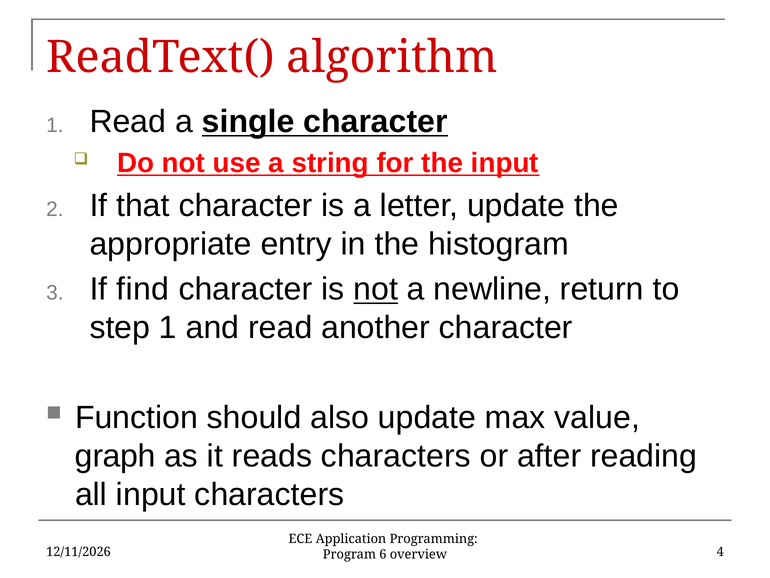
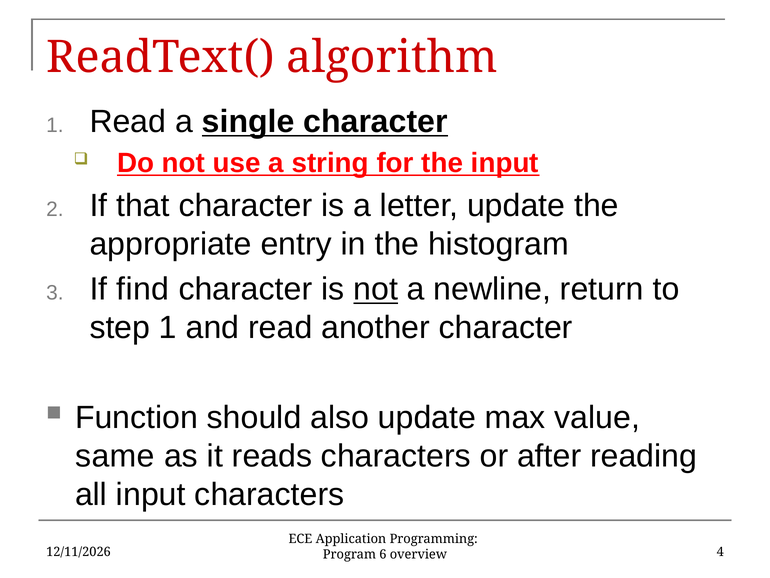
graph: graph -> same
